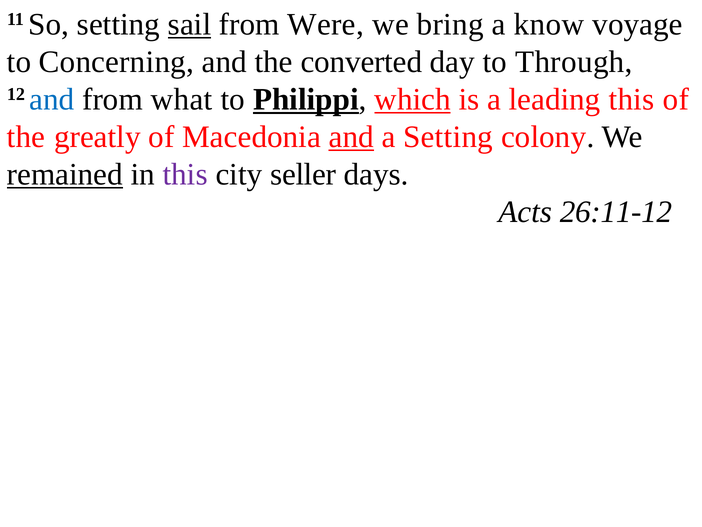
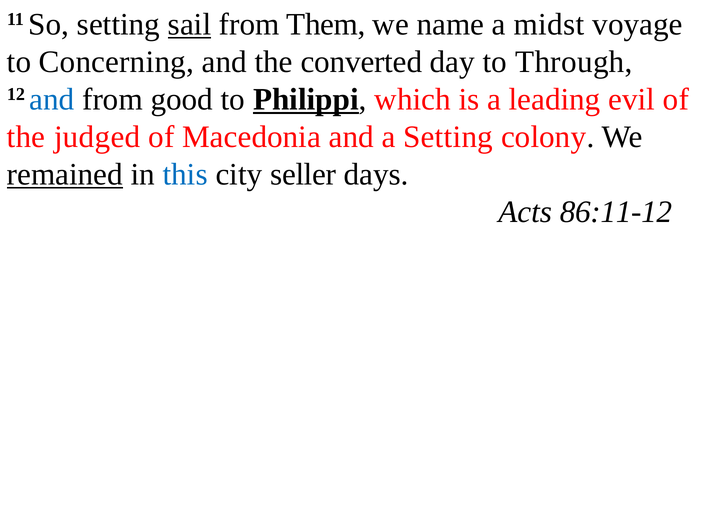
Were: Were -> Them
bring: bring -> name
know: know -> midst
what: what -> good
which underline: present -> none
leading this: this -> evil
greatly: greatly -> judged
and at (351, 137) underline: present -> none
this at (185, 174) colour: purple -> blue
26:11-12: 26:11-12 -> 86:11-12
